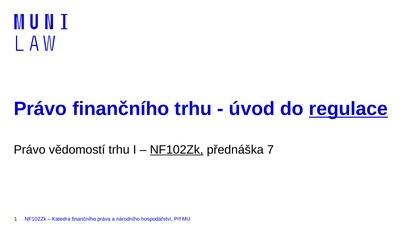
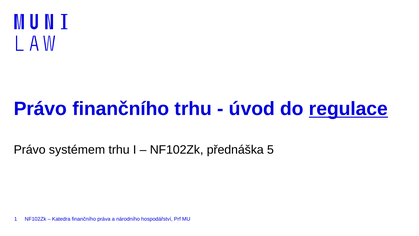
vědomostí: vědomostí -> systémem
NF102Zk at (177, 150) underline: present -> none
7: 7 -> 5
